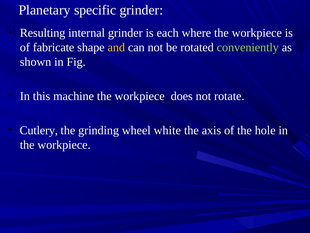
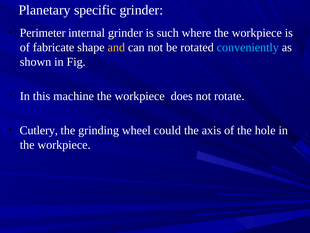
Resulting: Resulting -> Perimeter
each: each -> such
conveniently colour: light green -> light blue
white: white -> could
